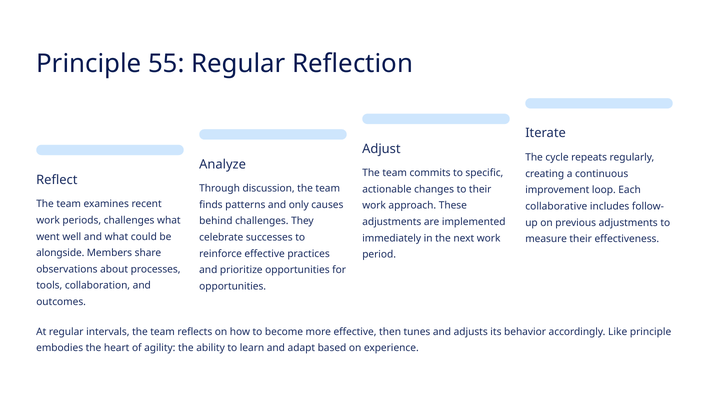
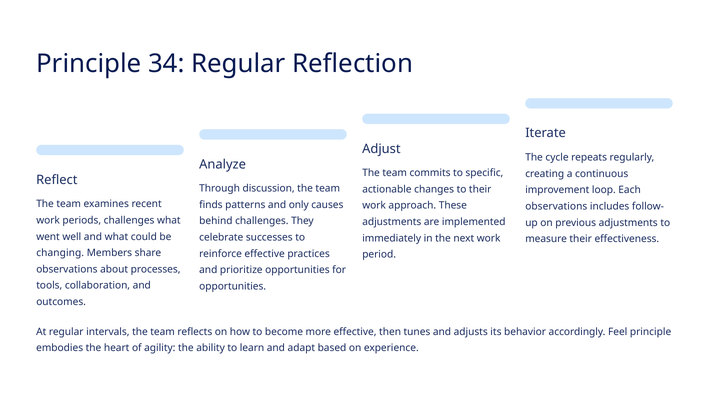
55: 55 -> 34
collaborative at (556, 206): collaborative -> observations
alongside: alongside -> changing
Like: Like -> Feel
